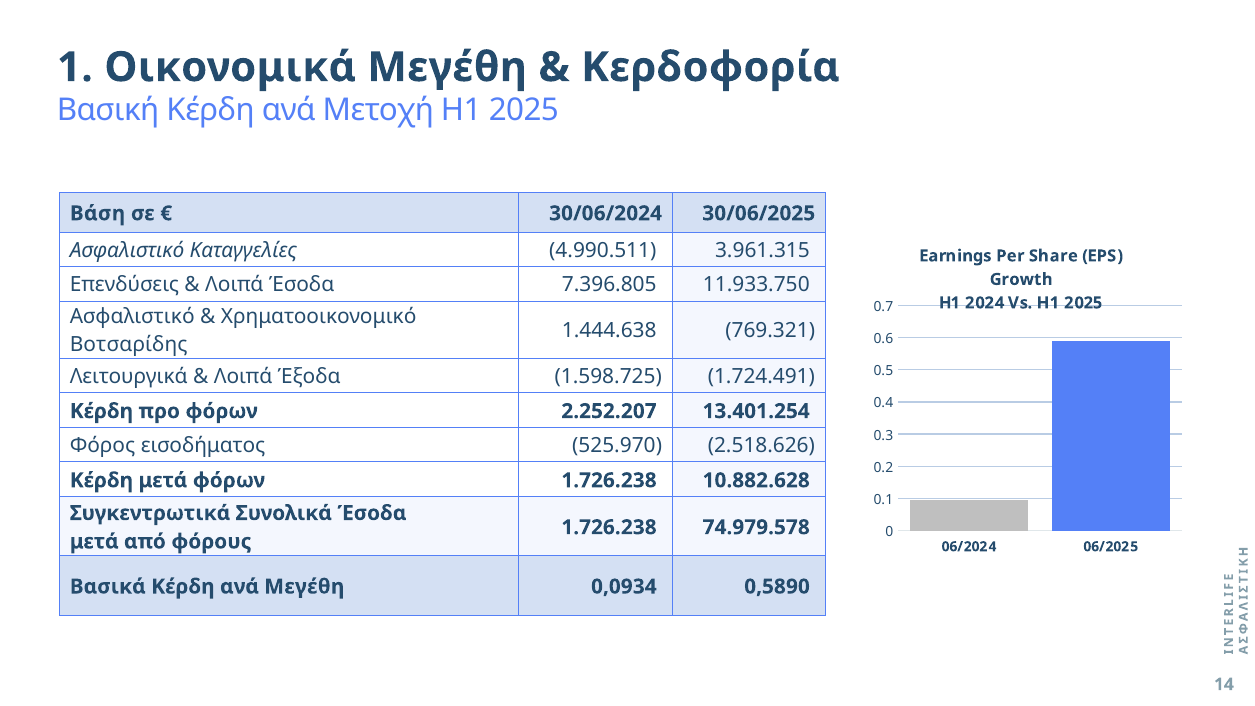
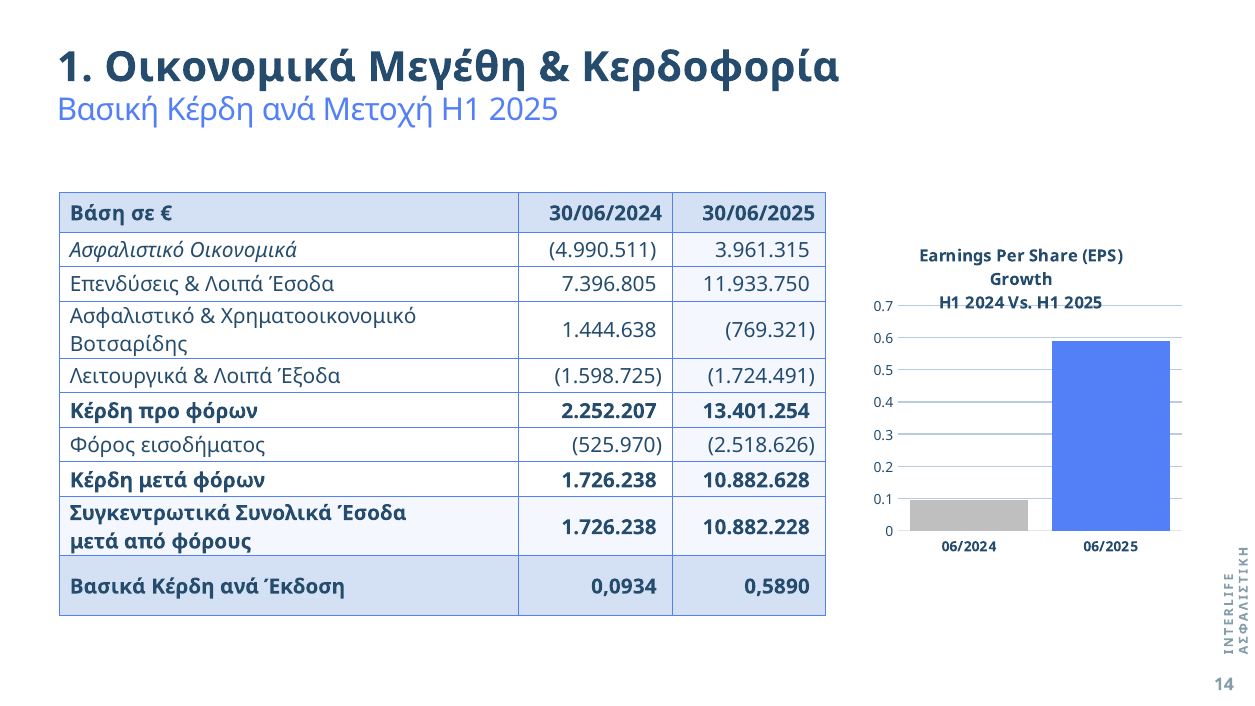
Ασφαλιστικό Καταγγελίες: Καταγγελίες -> Οικονομικά
74.979.578: 74.979.578 -> 10.882.228
ανά Μεγέθη: Μεγέθη -> Έκδοση
